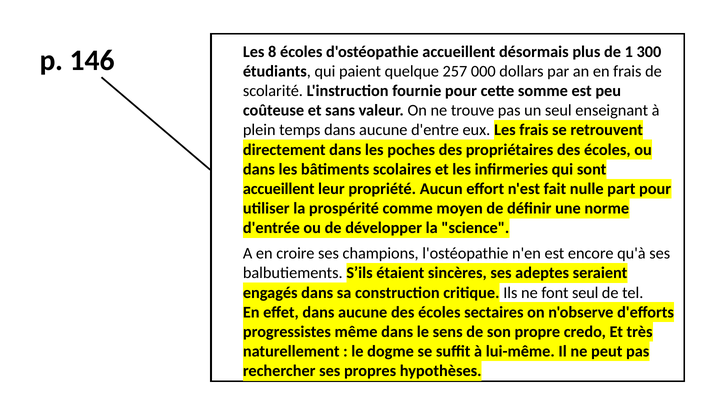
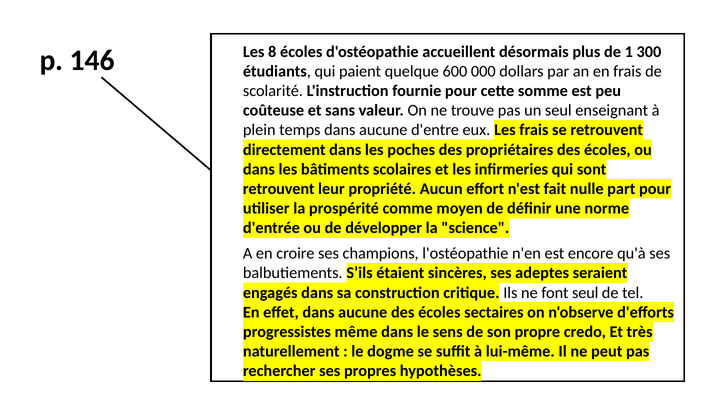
257: 257 -> 600
accueillent at (279, 189): accueillent -> retrouvent
